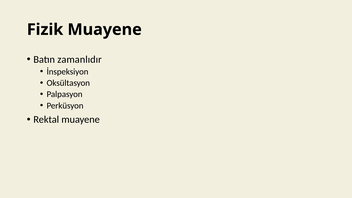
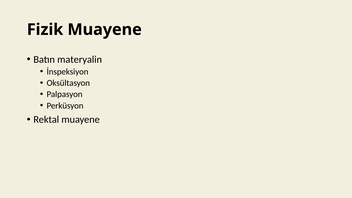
zamanlıdır: zamanlıdır -> materyalin
